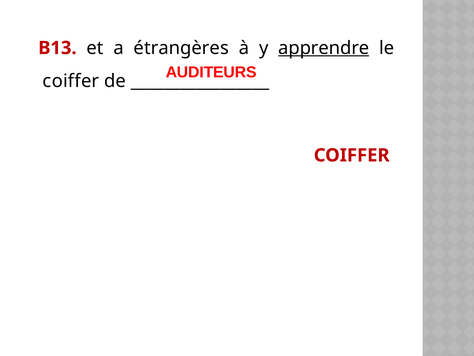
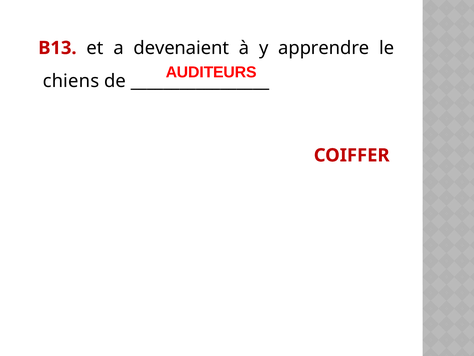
étrangères: étrangères -> devenaient
apprendre underline: present -> none
coiffer at (71, 81): coiffer -> chiens
